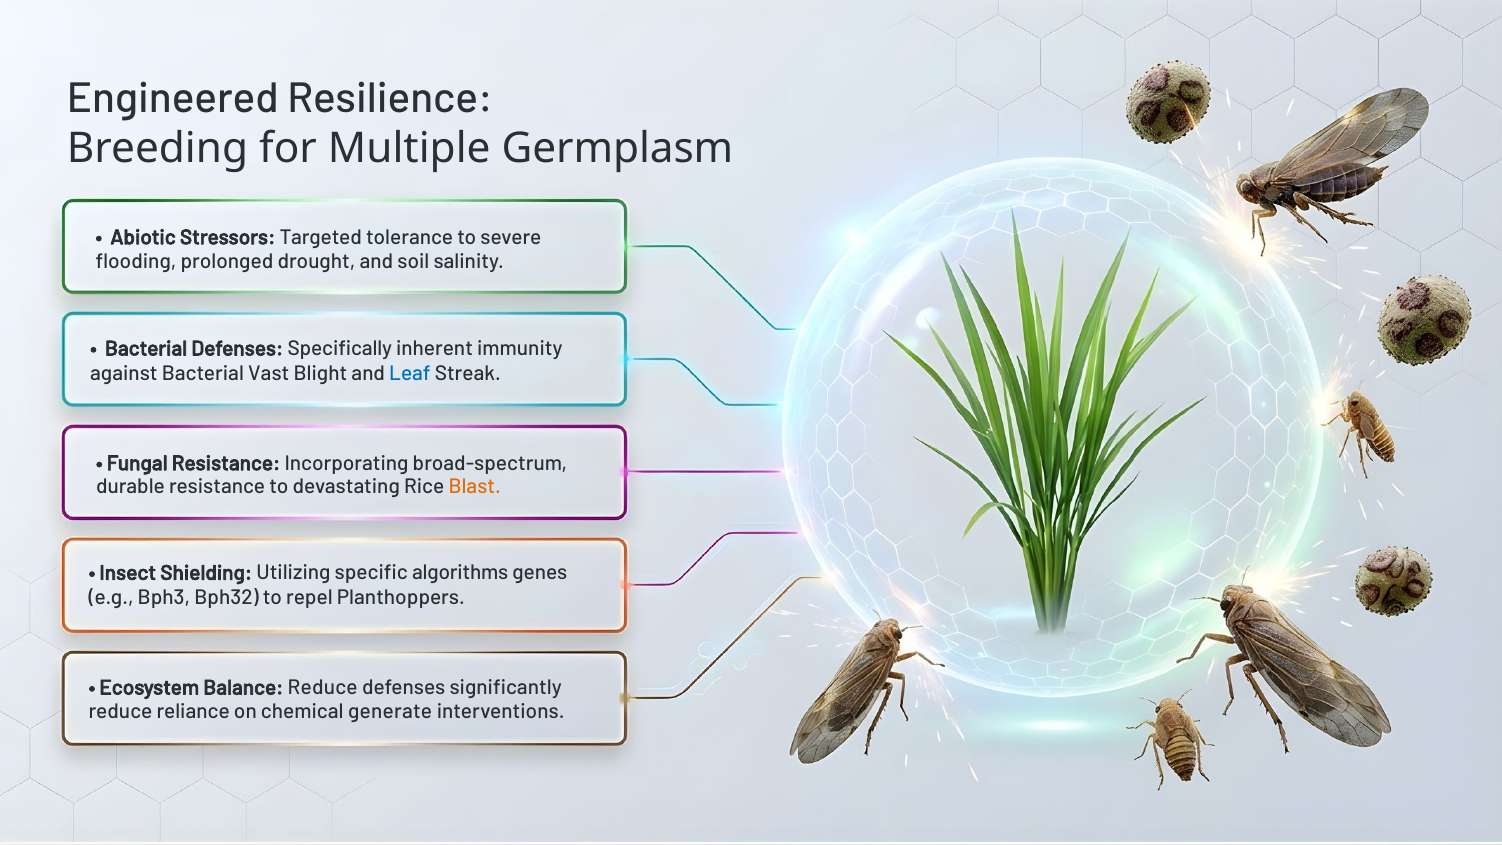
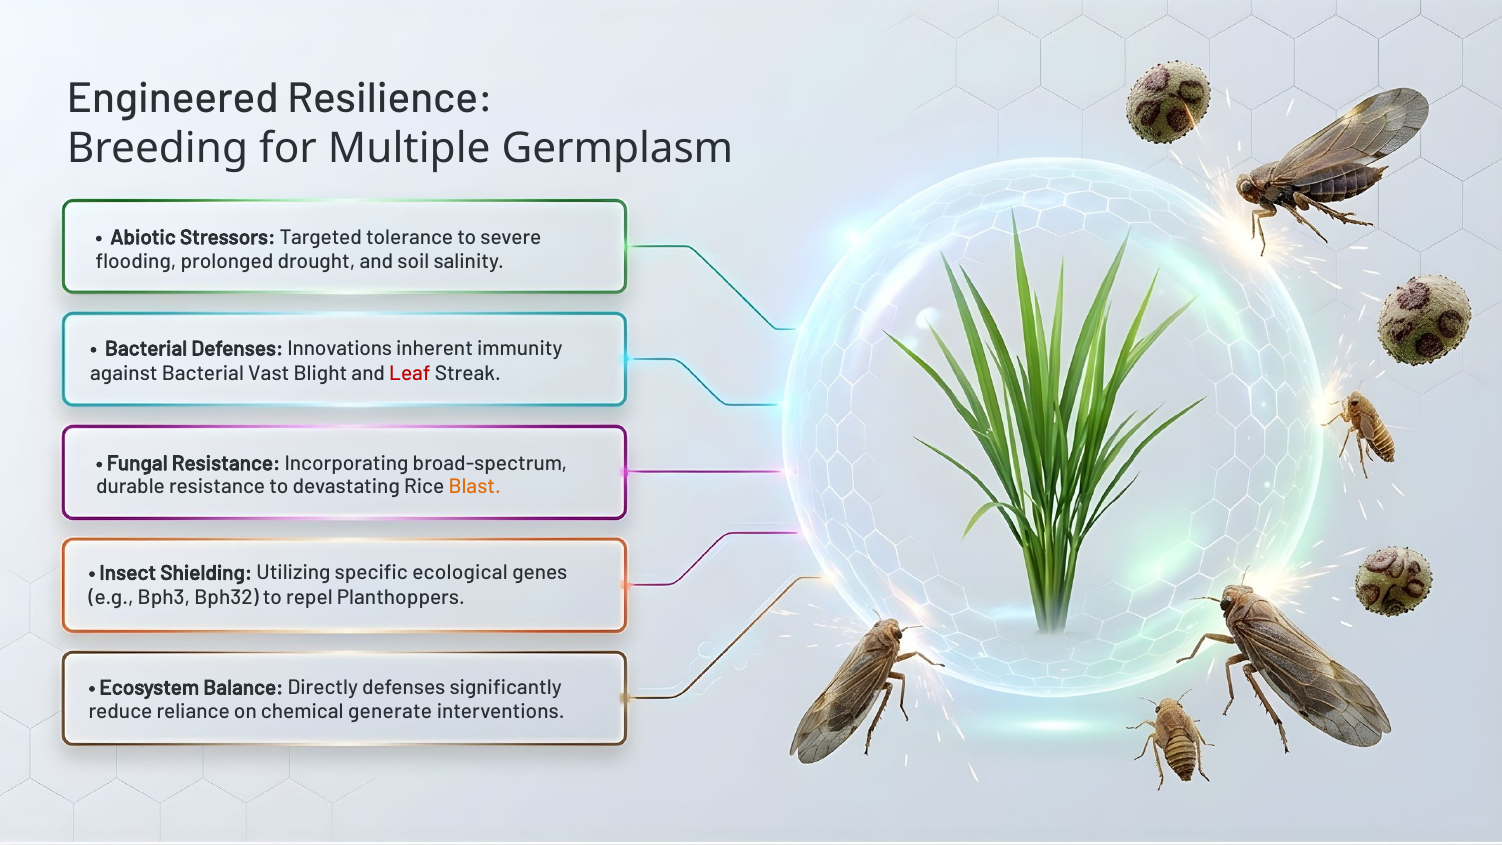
Specifically: Specifically -> Innovations
Leaf colour: blue -> red
algorithms: algorithms -> ecological
Balance Reduce: Reduce -> Directly
